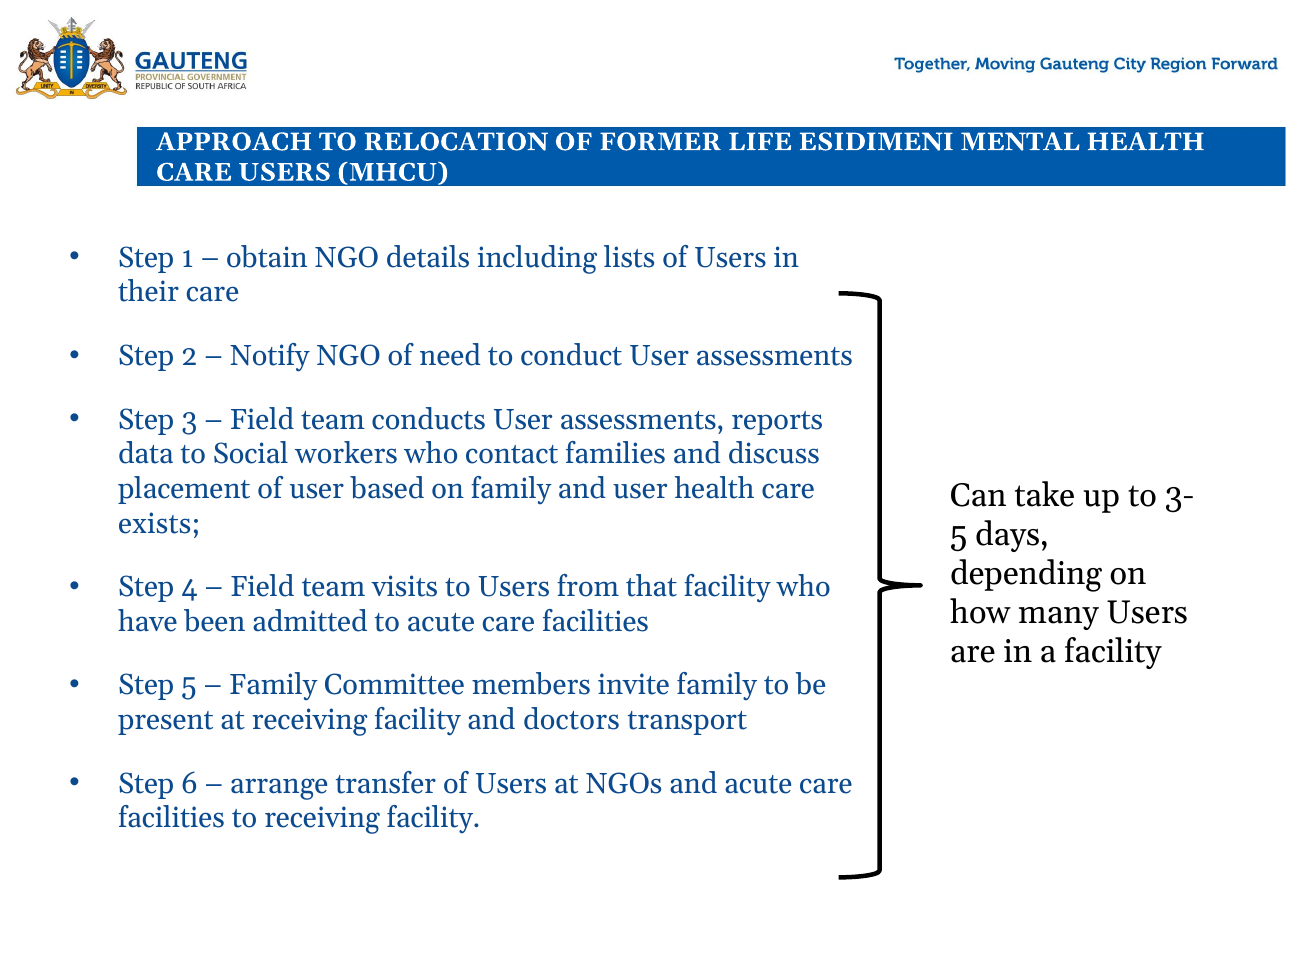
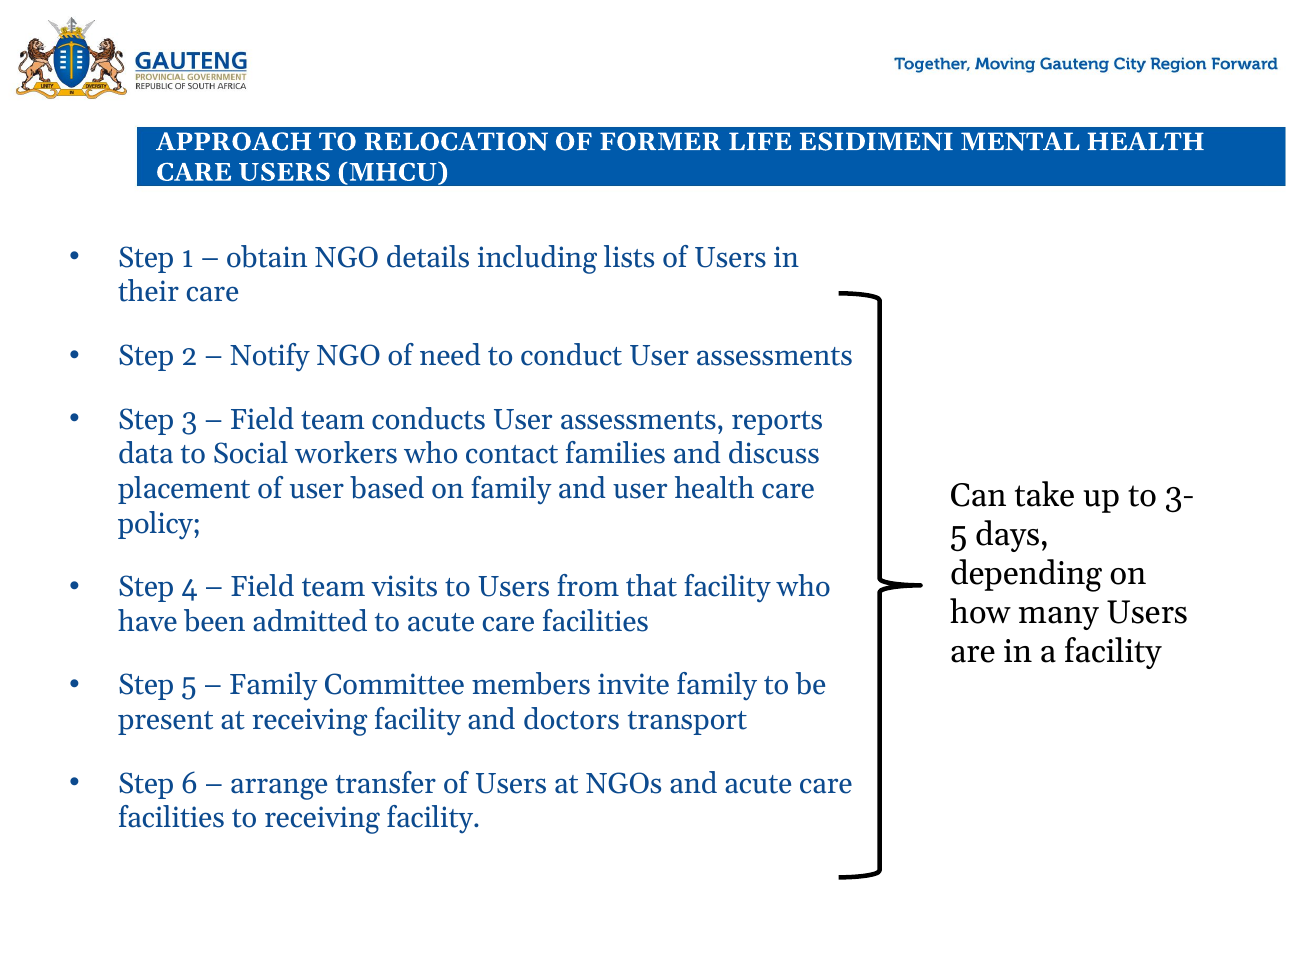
exists: exists -> policy
